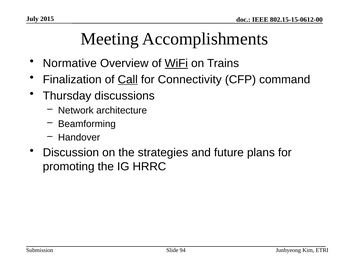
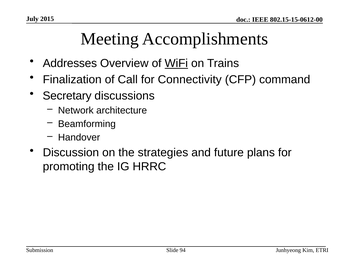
Normative: Normative -> Addresses
Call underline: present -> none
Thursday: Thursday -> Secretary
